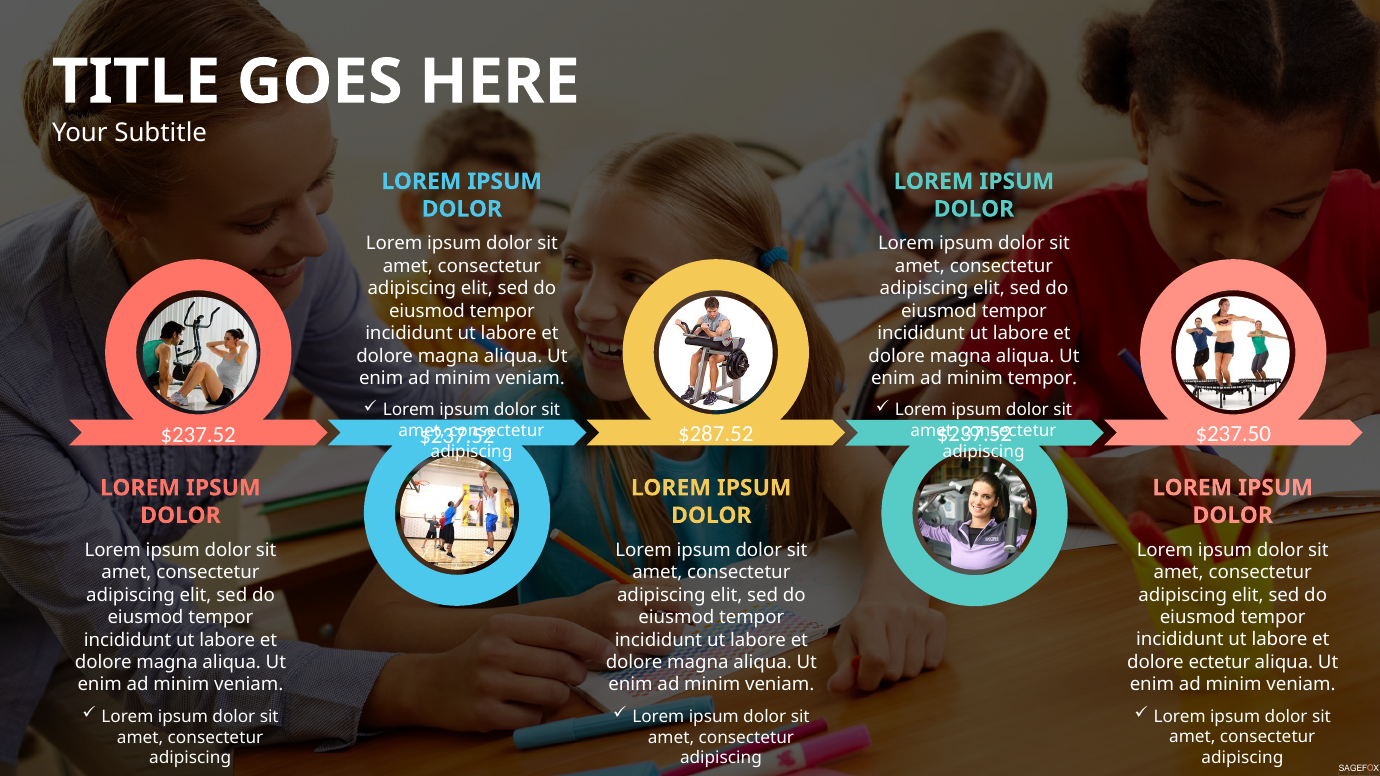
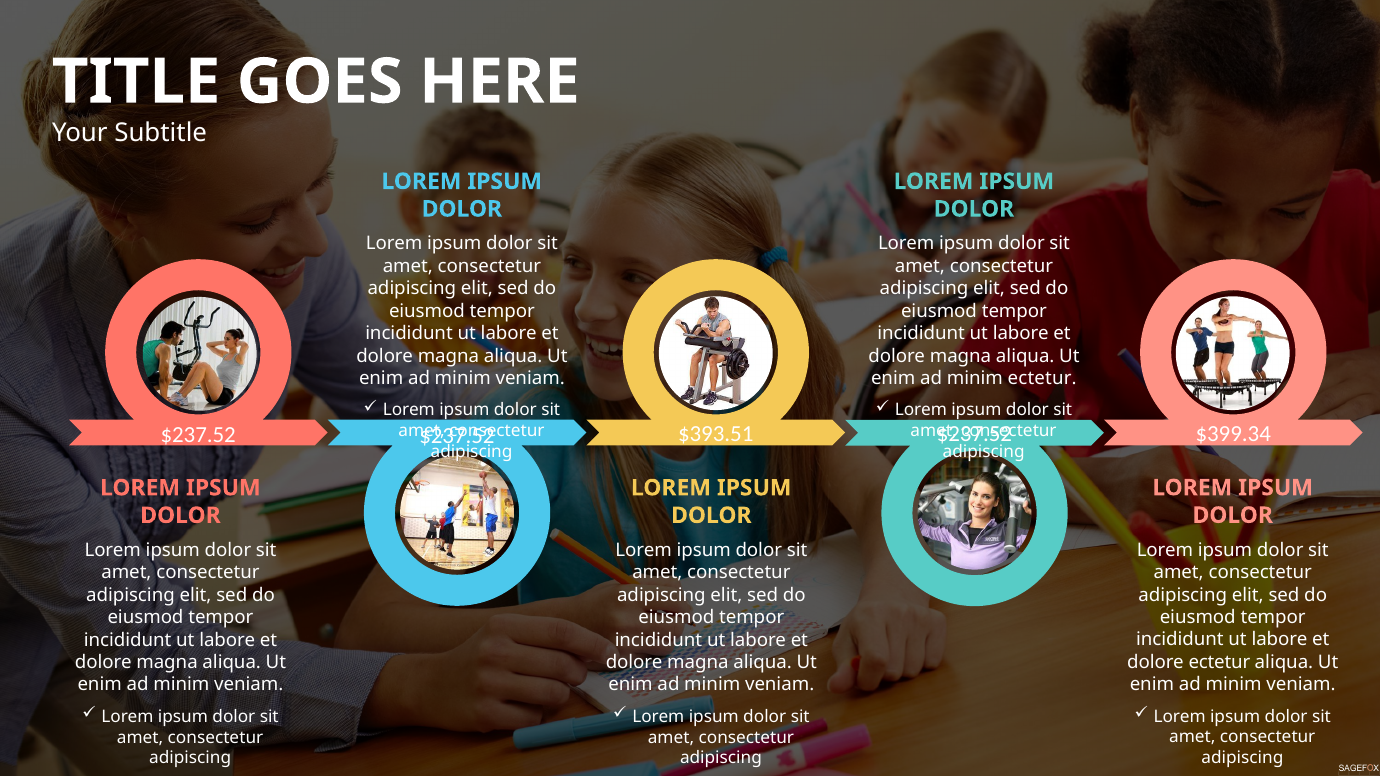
minim tempor: tempor -> ectetur
$287.52: $287.52 -> $393.51
$237.50: $237.50 -> $399.34
